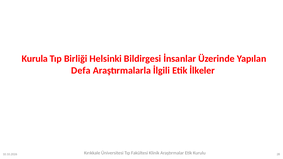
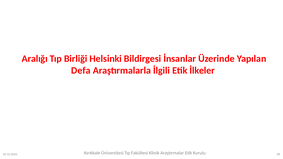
Kurula: Kurula -> Aralığı
